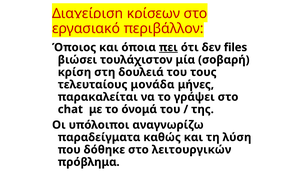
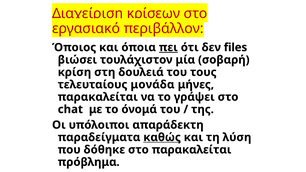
αναγνωρίζω: αναγνωρίζω -> απαράδεκτη
καθώς underline: none -> present
στο λειτουργικών: λειτουργικών -> παρακαλείται
